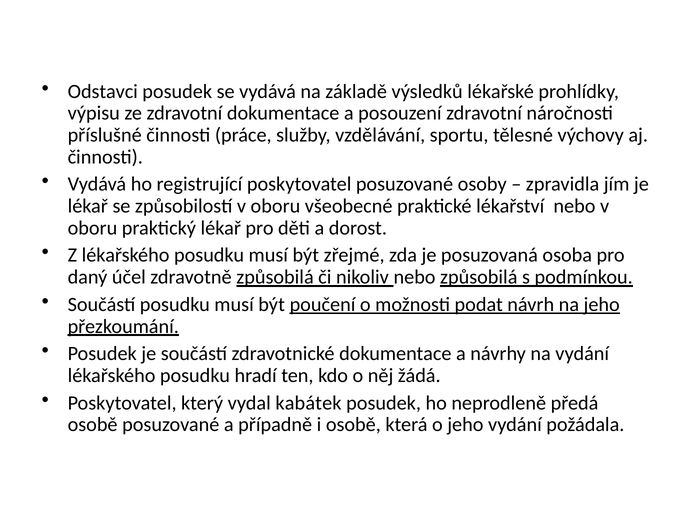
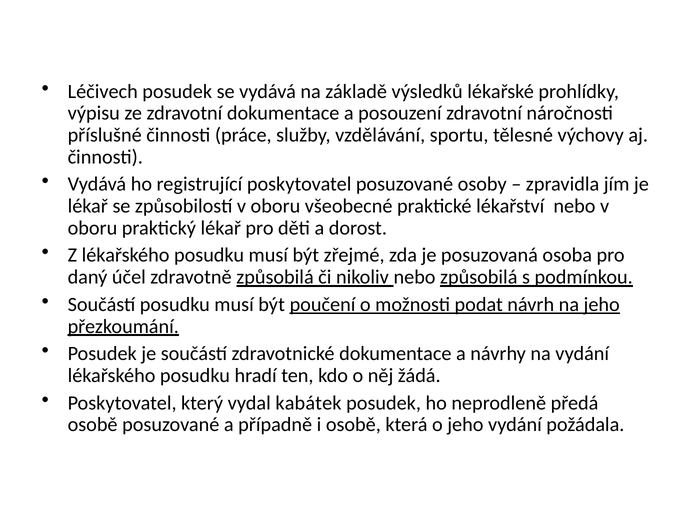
Odstavci: Odstavci -> Léčivech
